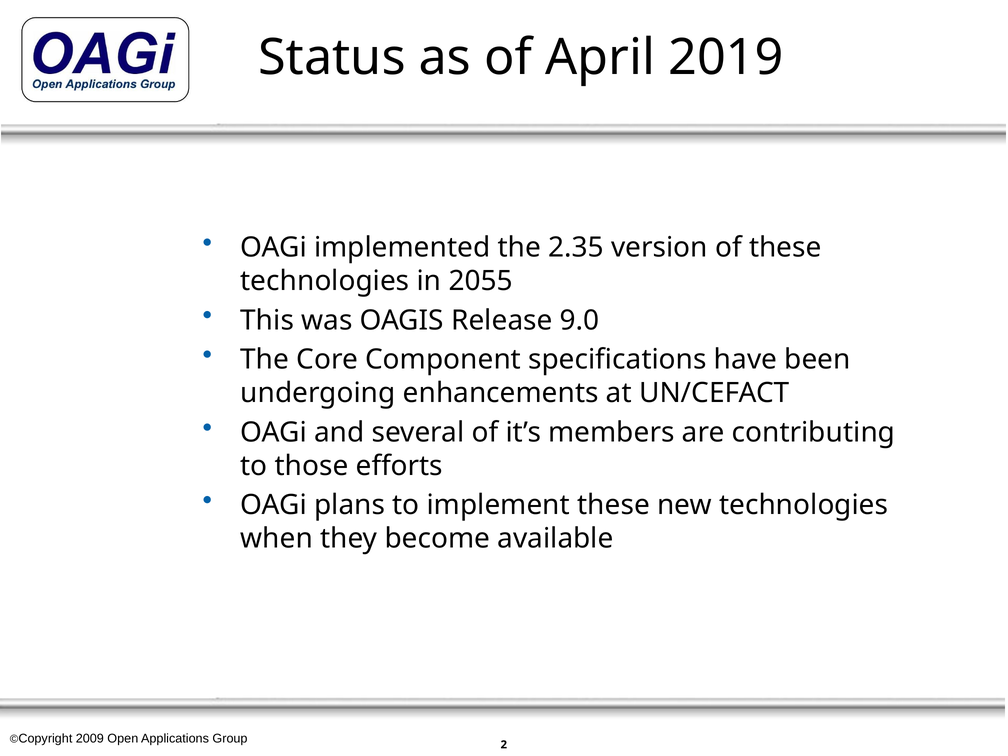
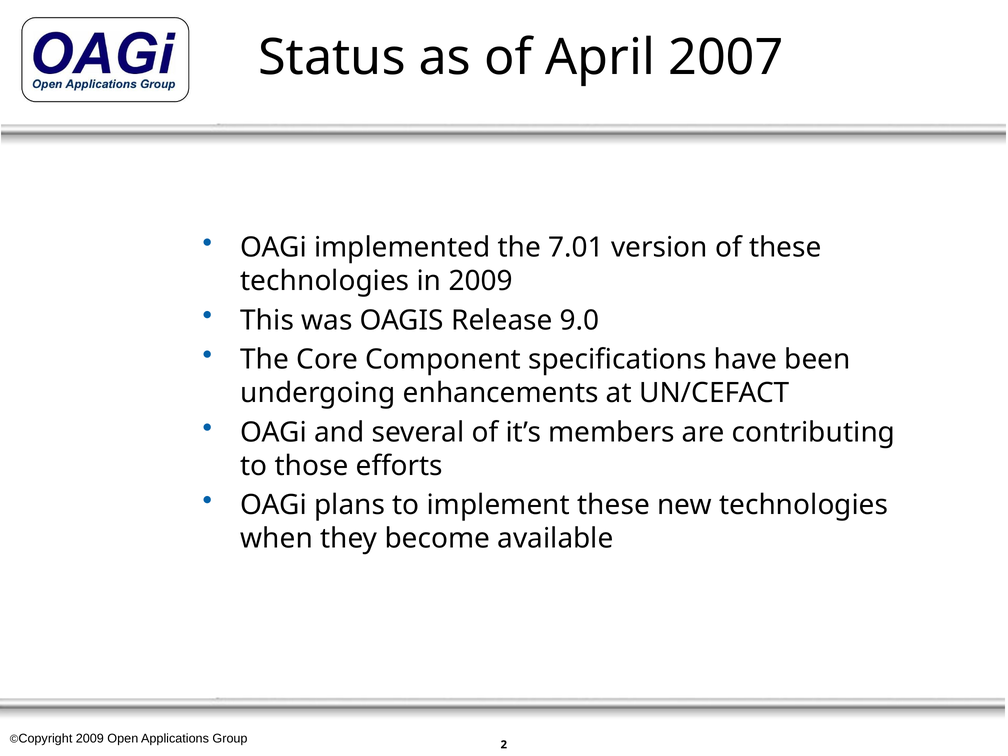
2019: 2019 -> 2007
2.35: 2.35 -> 7.01
in 2055: 2055 -> 2009
